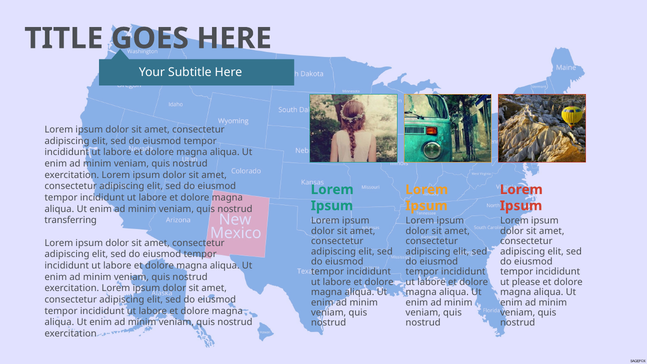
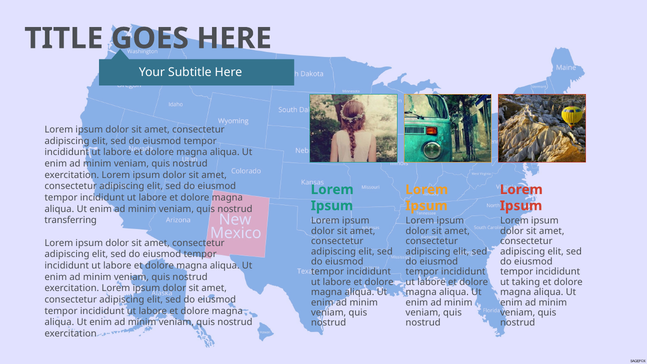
please: please -> taking
